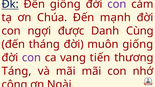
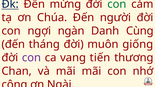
Đến giống: giống -> mừng
con at (117, 4) colour: purple -> green
mạnh: mạnh -> người
được: được -> ngàn
Táng: Táng -> Chan
